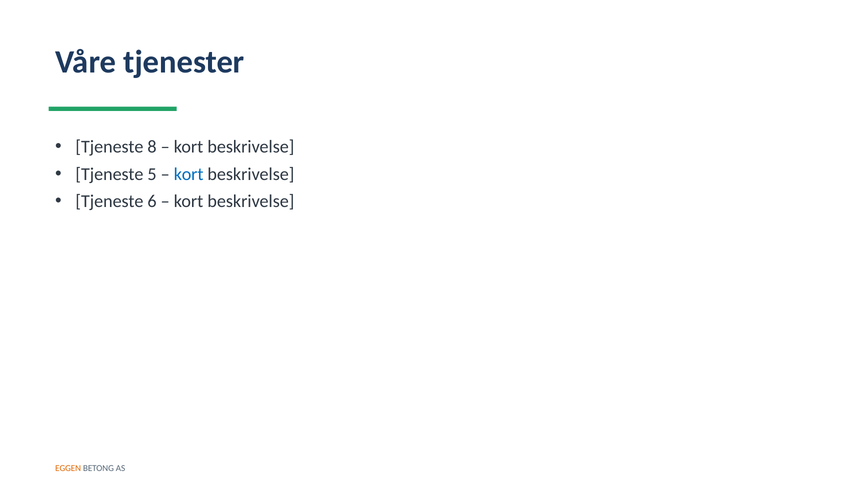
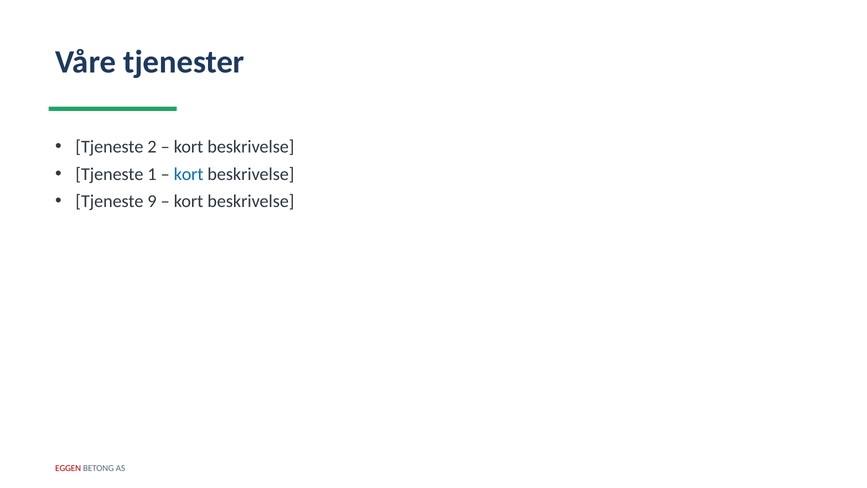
8: 8 -> 2
5: 5 -> 1
6: 6 -> 9
EGGEN colour: orange -> red
